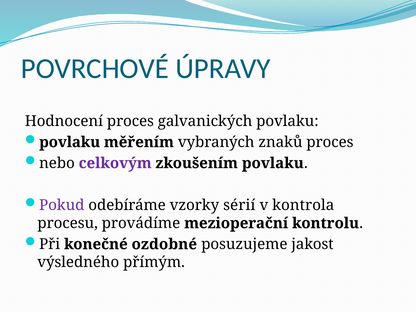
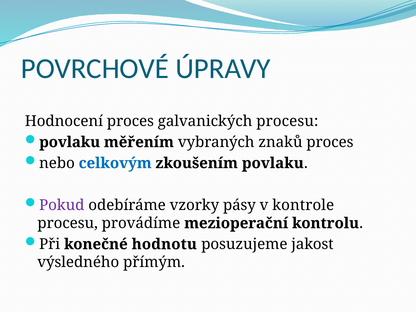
galvanických povlaku: povlaku -> procesu
celkovým colour: purple -> blue
sérií: sérií -> pásy
kontrola: kontrola -> kontrole
ozdobné: ozdobné -> hodnotu
